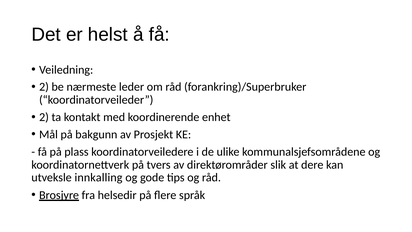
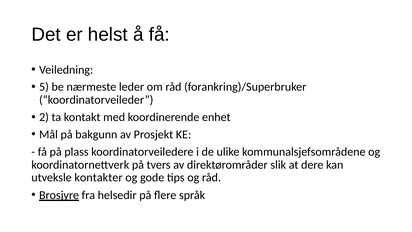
2 at (44, 87): 2 -> 5
innkalling: innkalling -> kontakter
